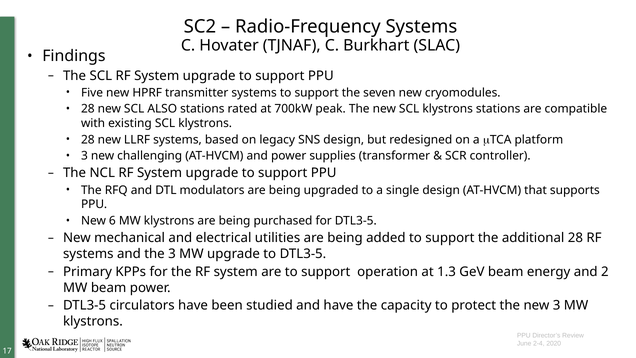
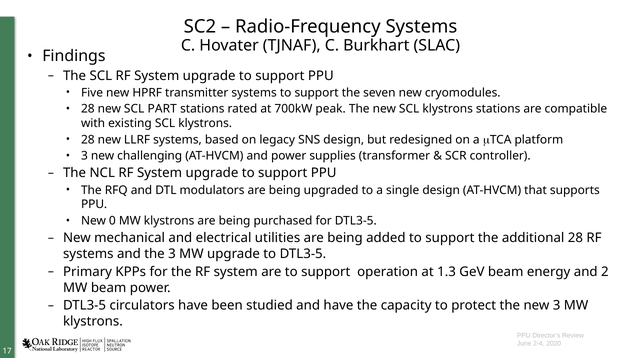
ALSO: ALSO -> PART
6: 6 -> 0
